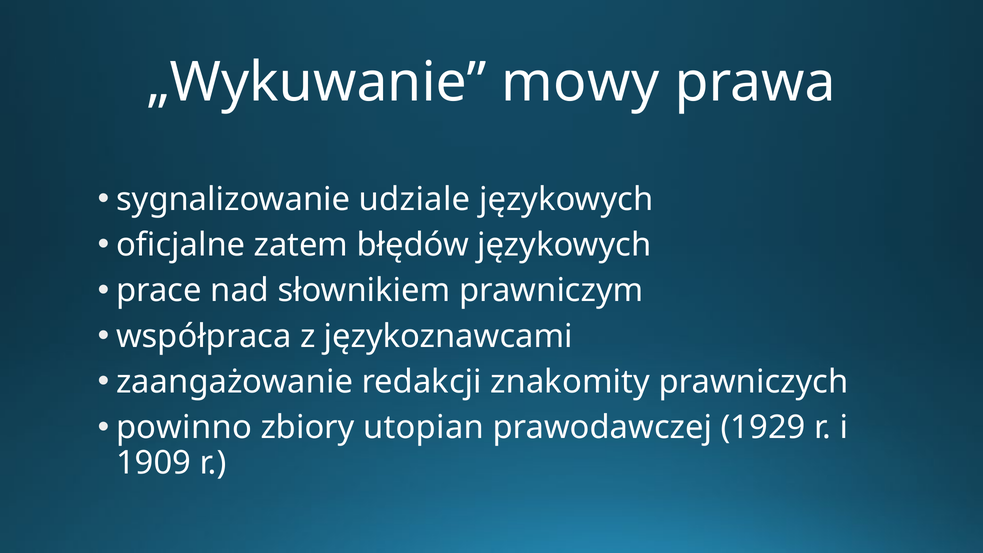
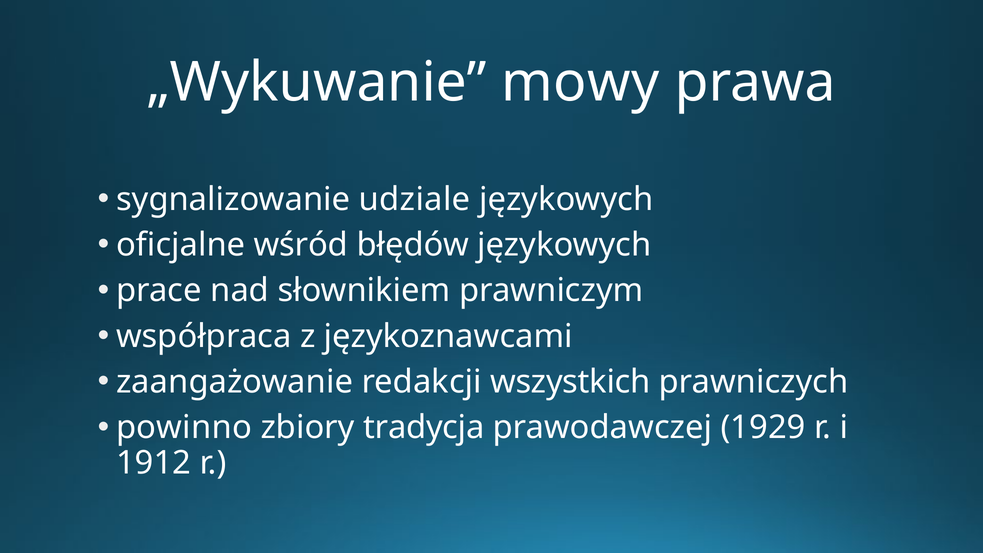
zatem: zatem -> wśród
znakomity: znakomity -> wszystkich
utopian: utopian -> tradycja
1909: 1909 -> 1912
